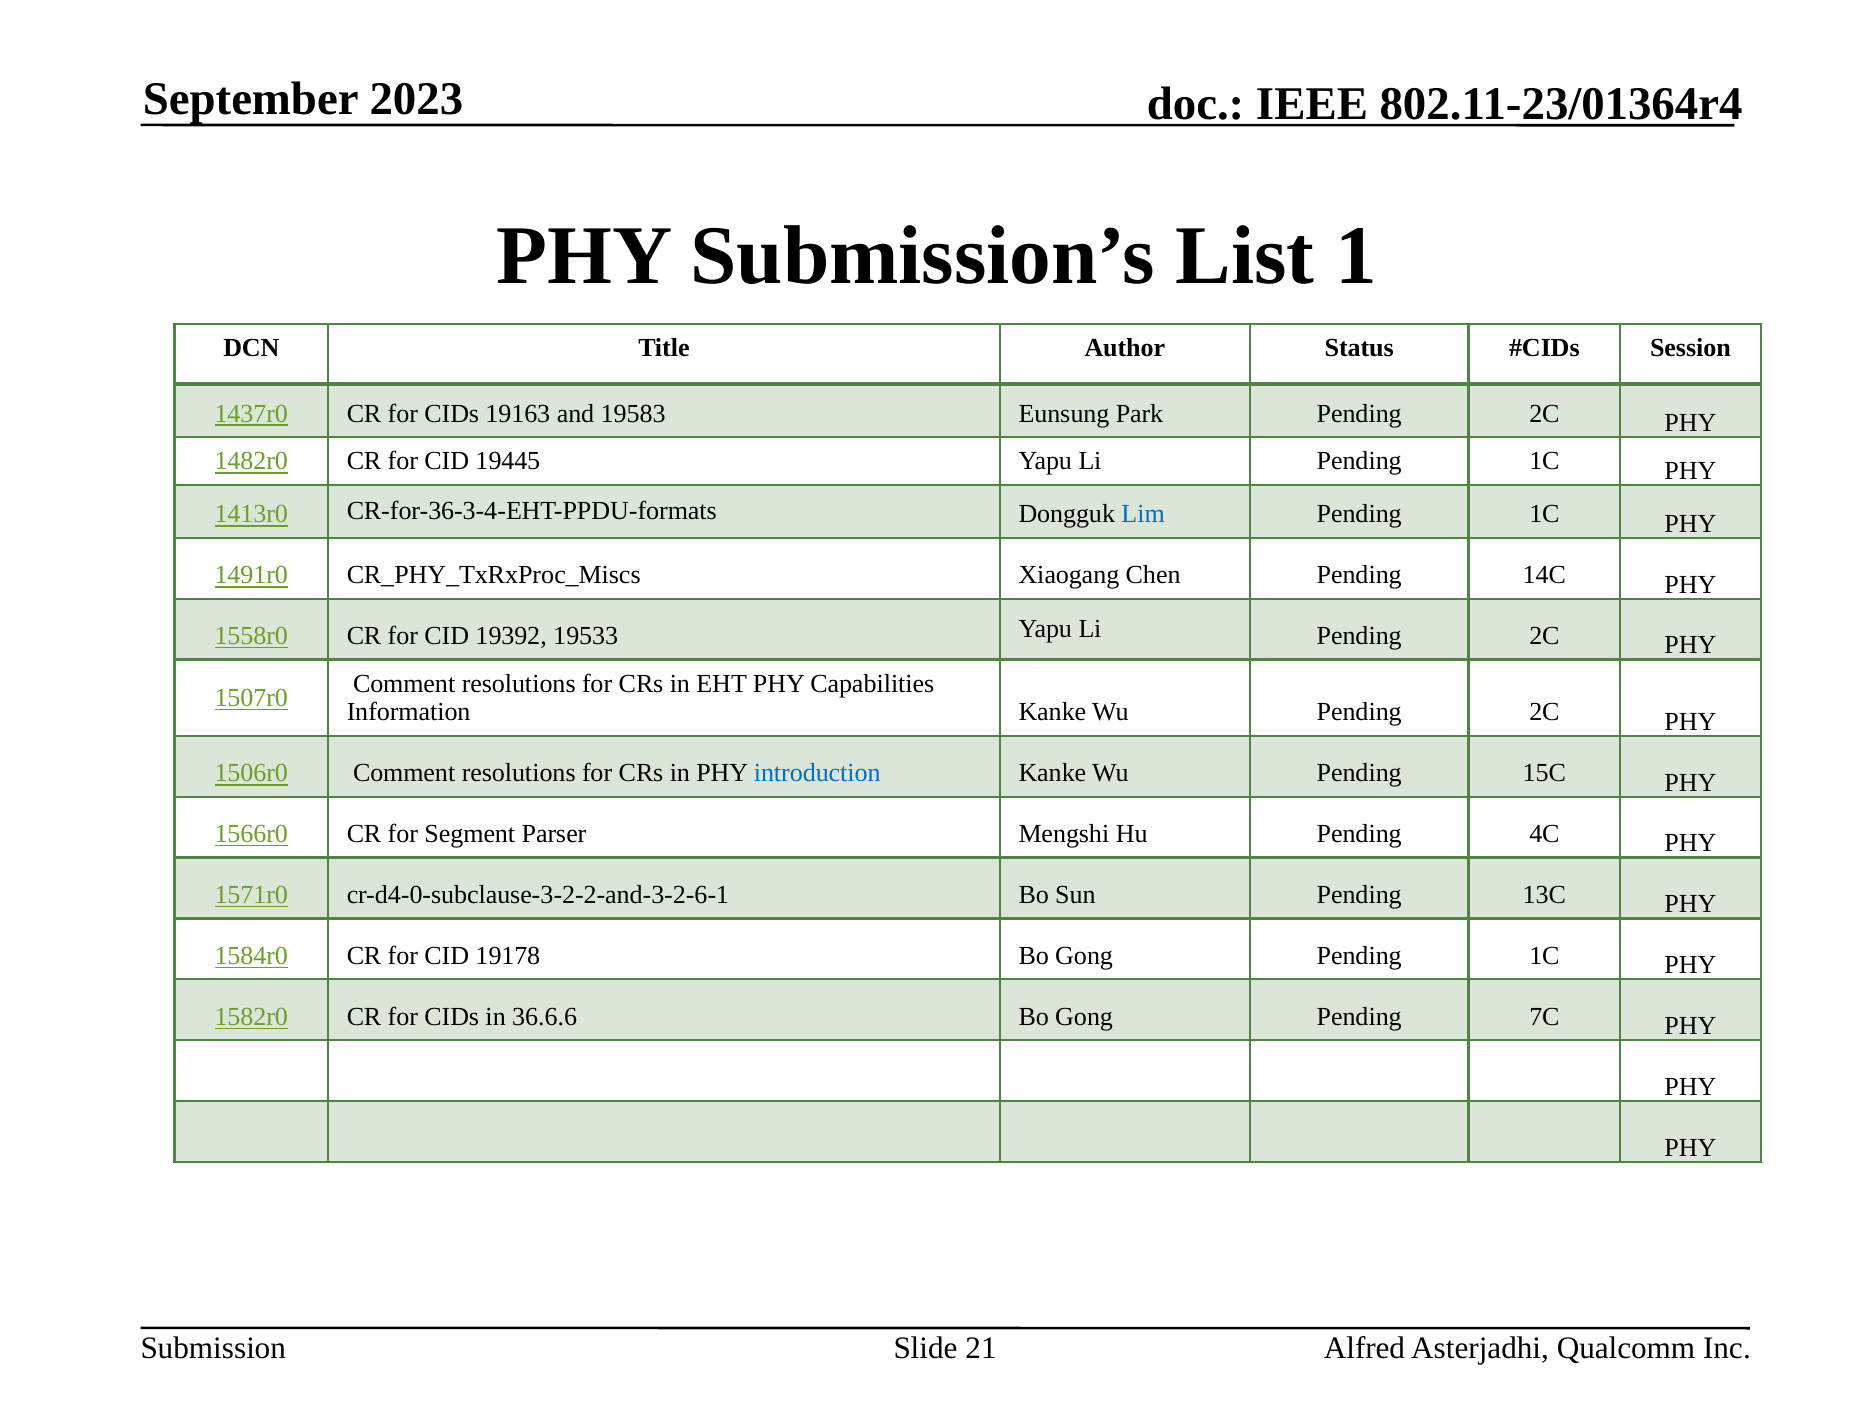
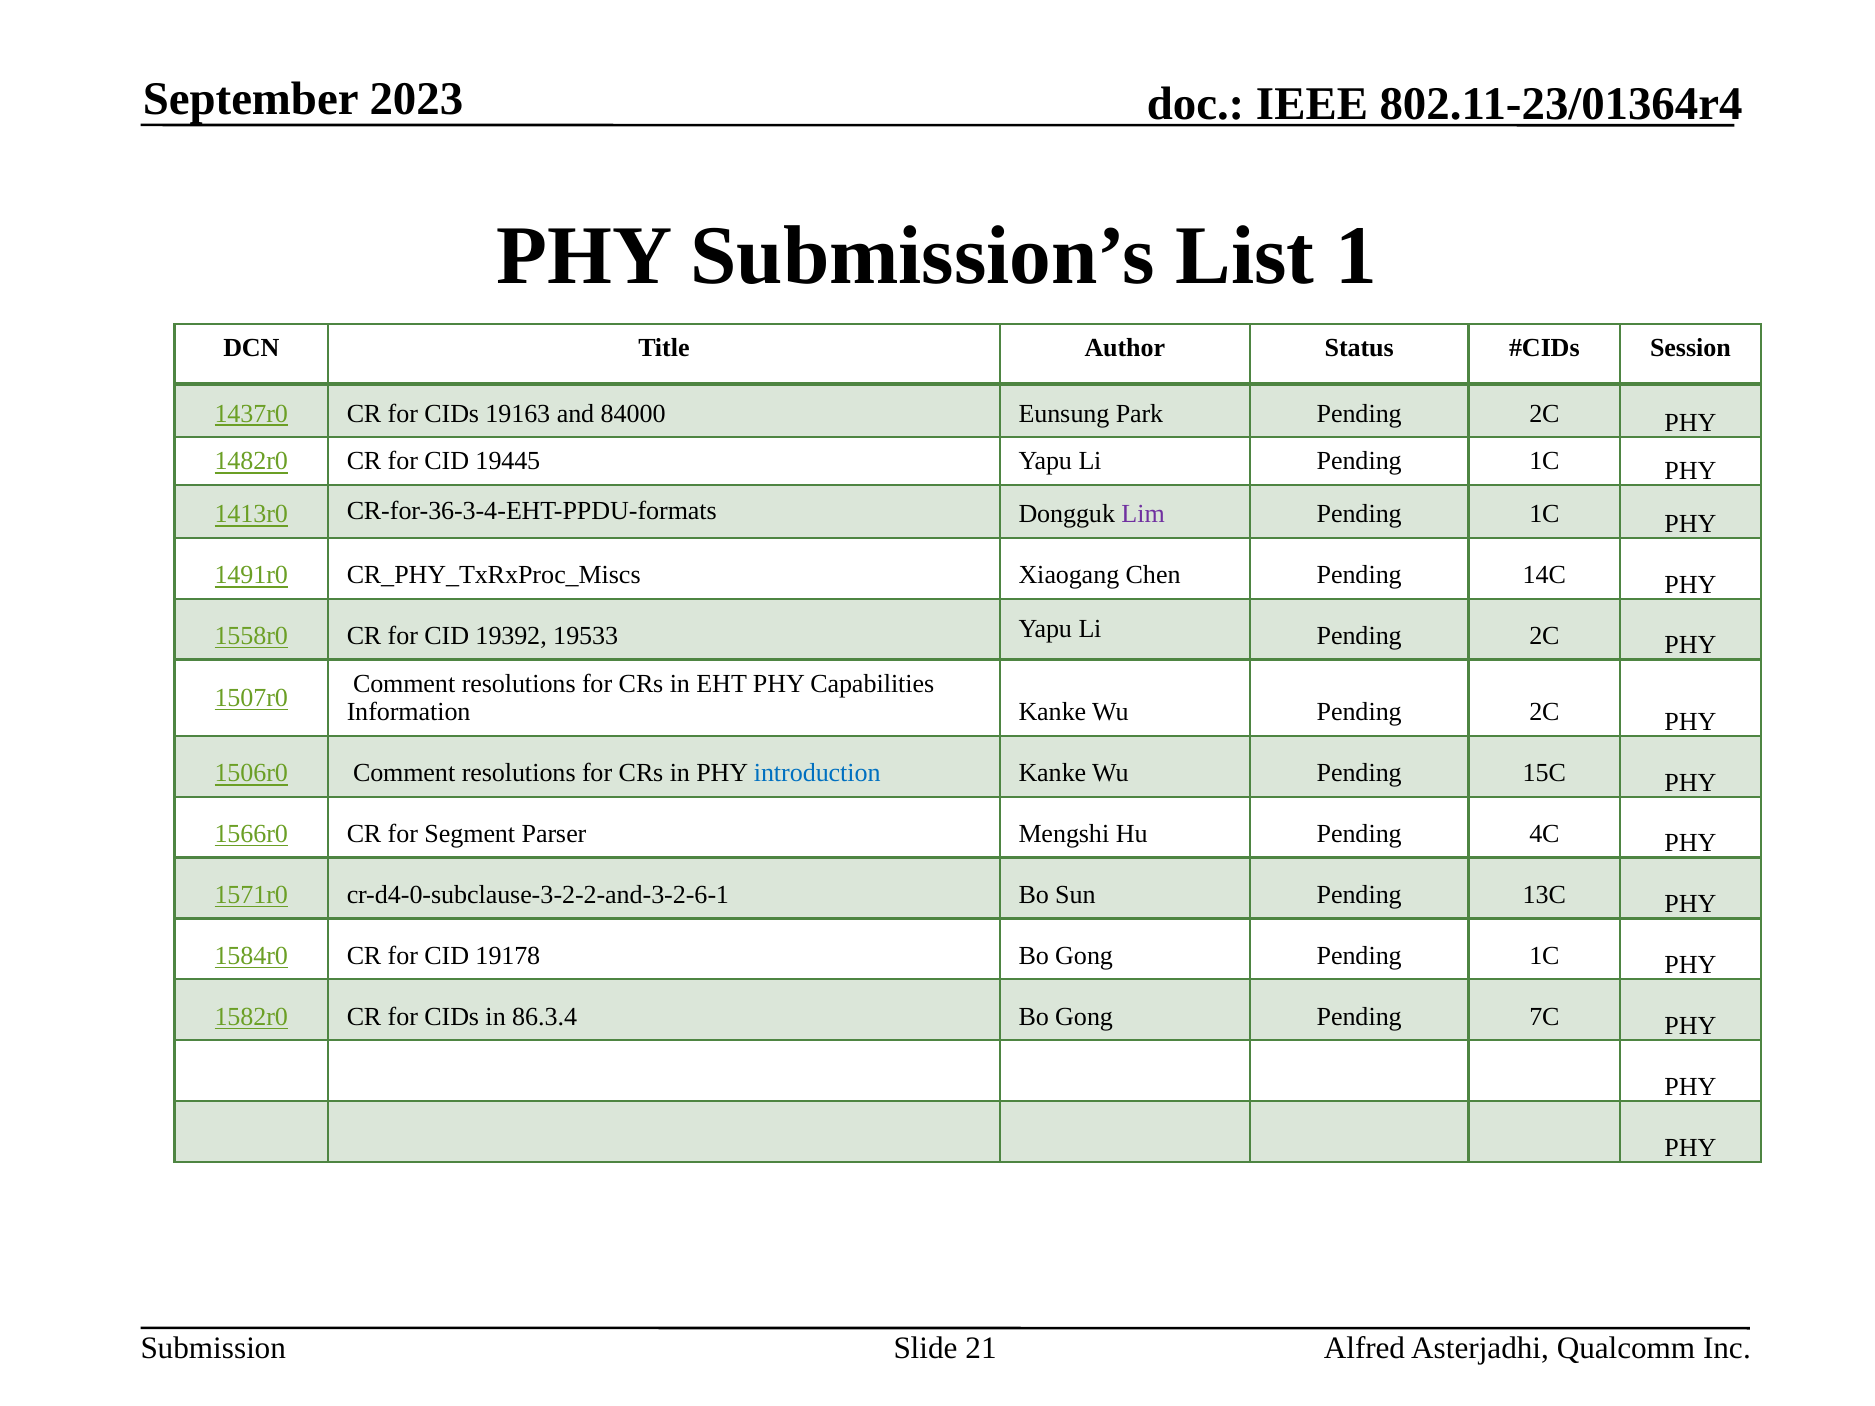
19583: 19583 -> 84000
Lim colour: blue -> purple
36.6.6: 36.6.6 -> 86.3.4
